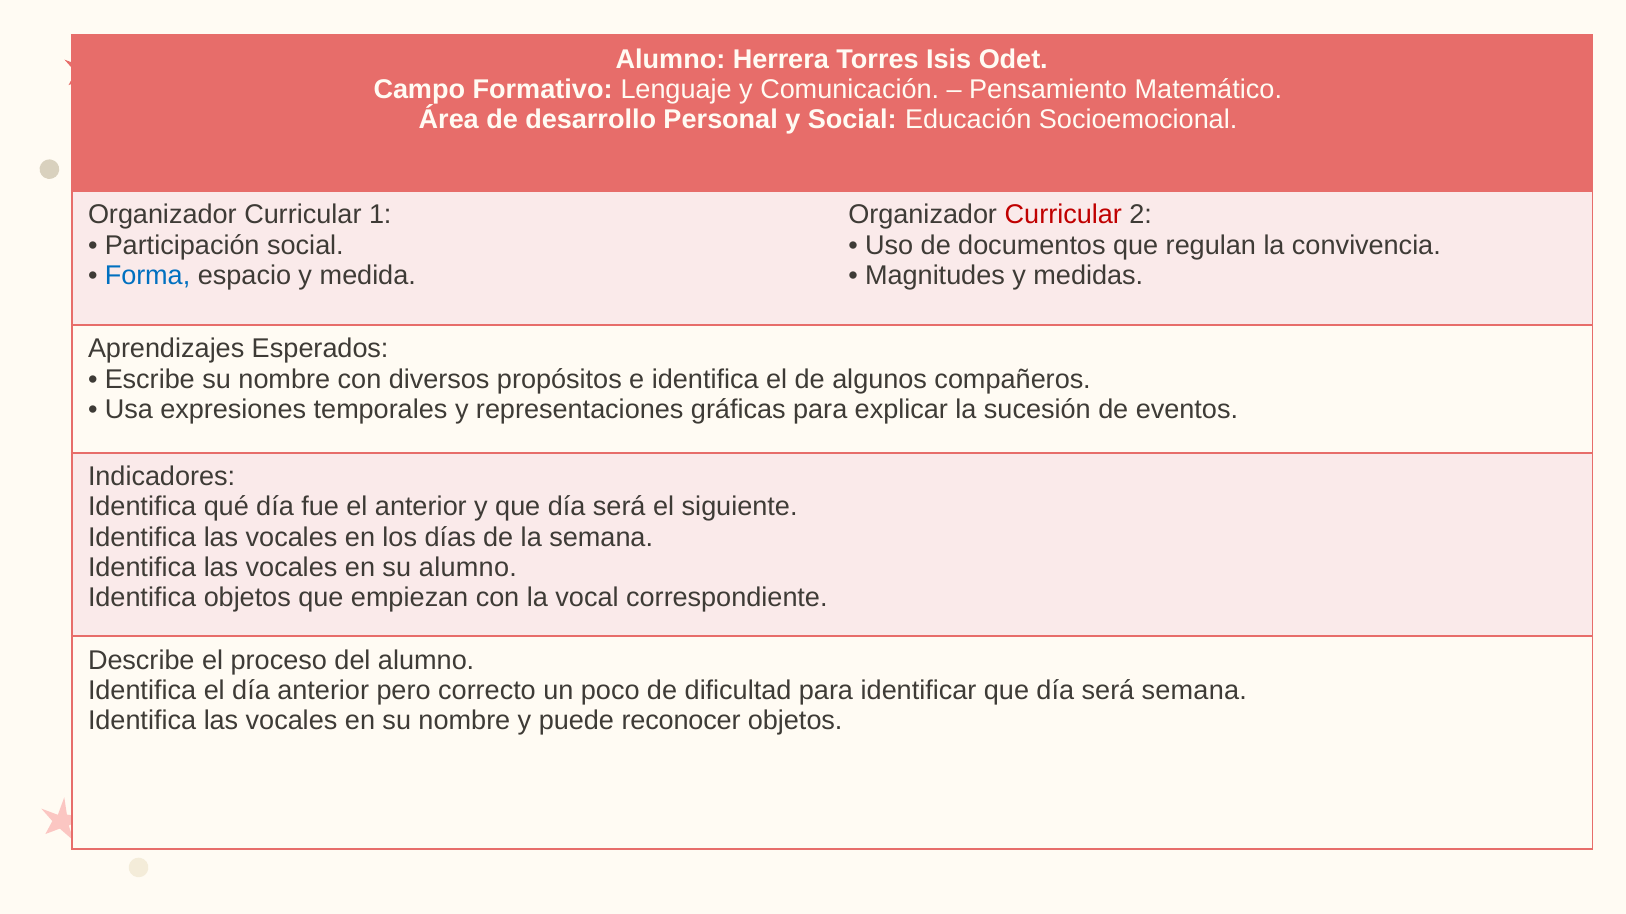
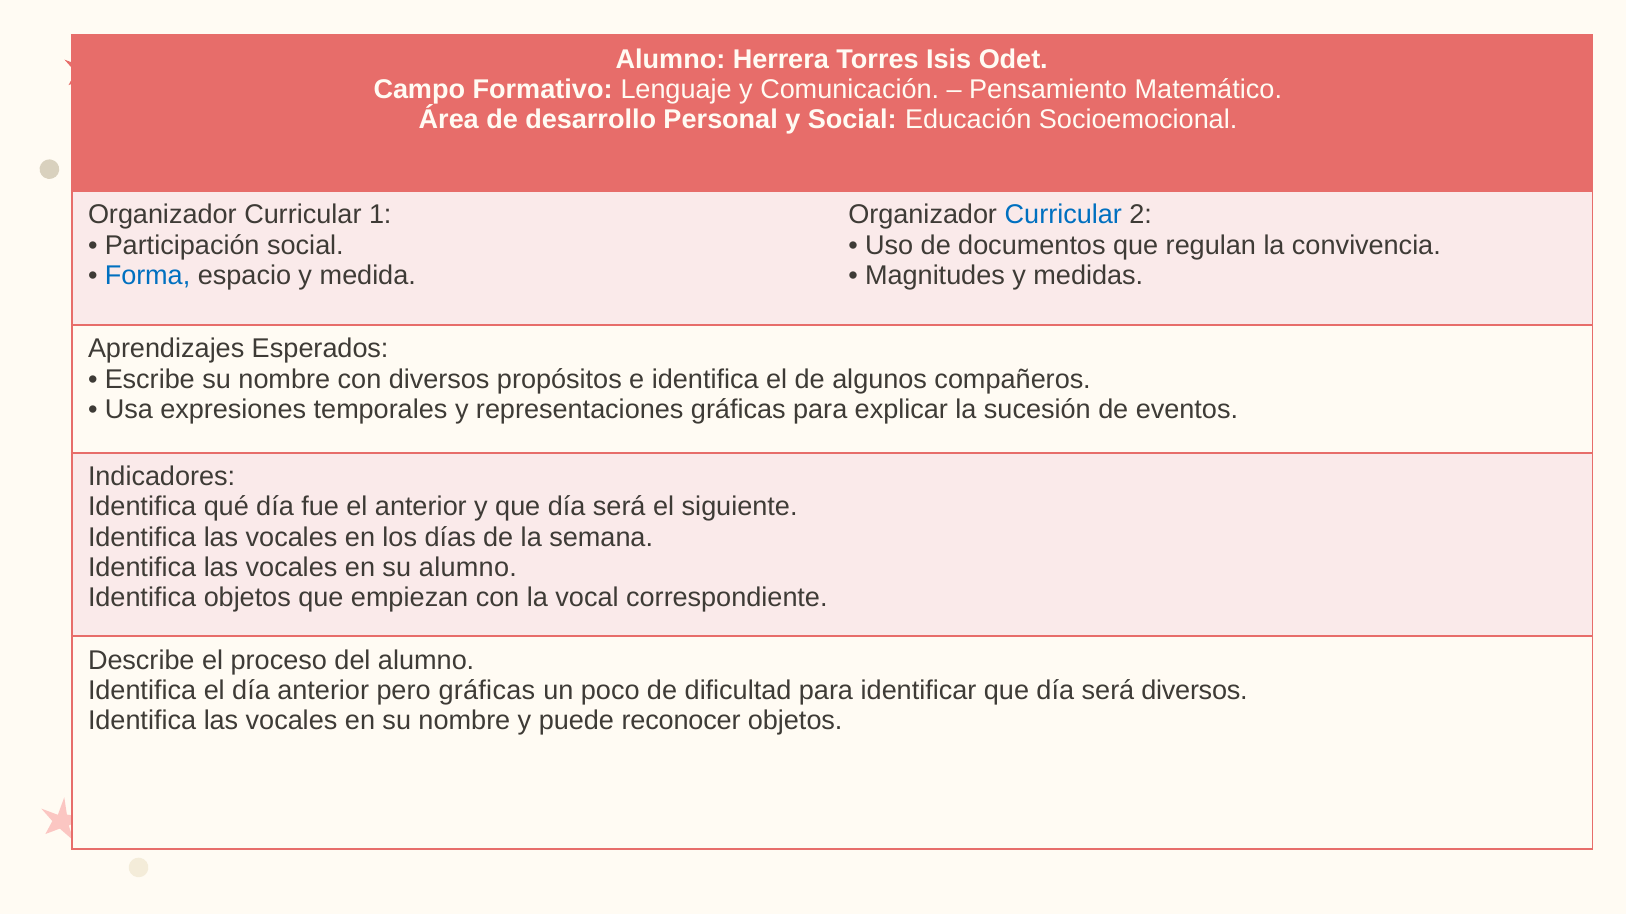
Curricular at (1063, 215) colour: red -> blue
pero correcto: correcto -> gráficas
será semana: semana -> diversos
